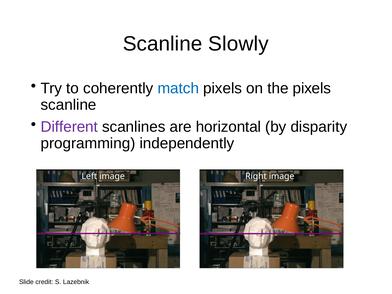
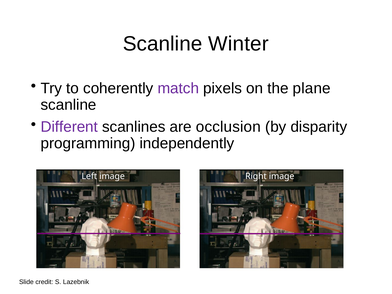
Slowly: Slowly -> Winter
match colour: blue -> purple
the pixels: pixels -> plane
horizontal: horizontal -> occlusion
